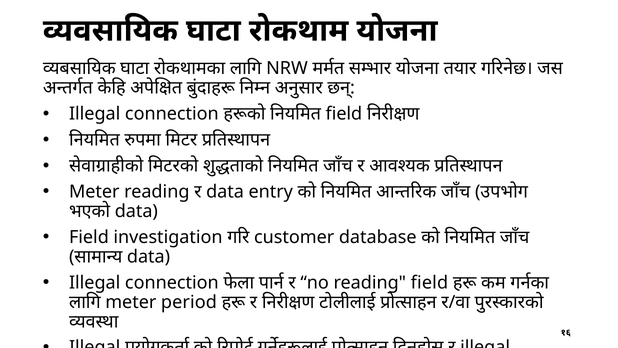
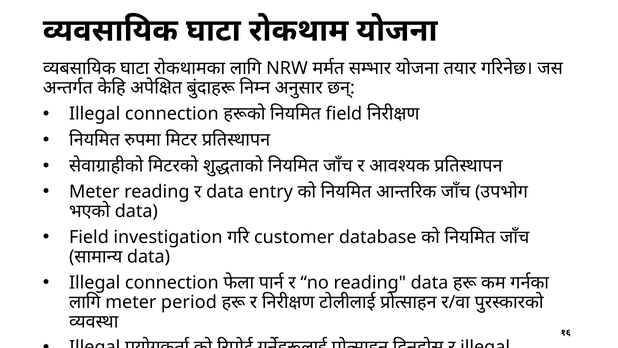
reading field: field -> data
